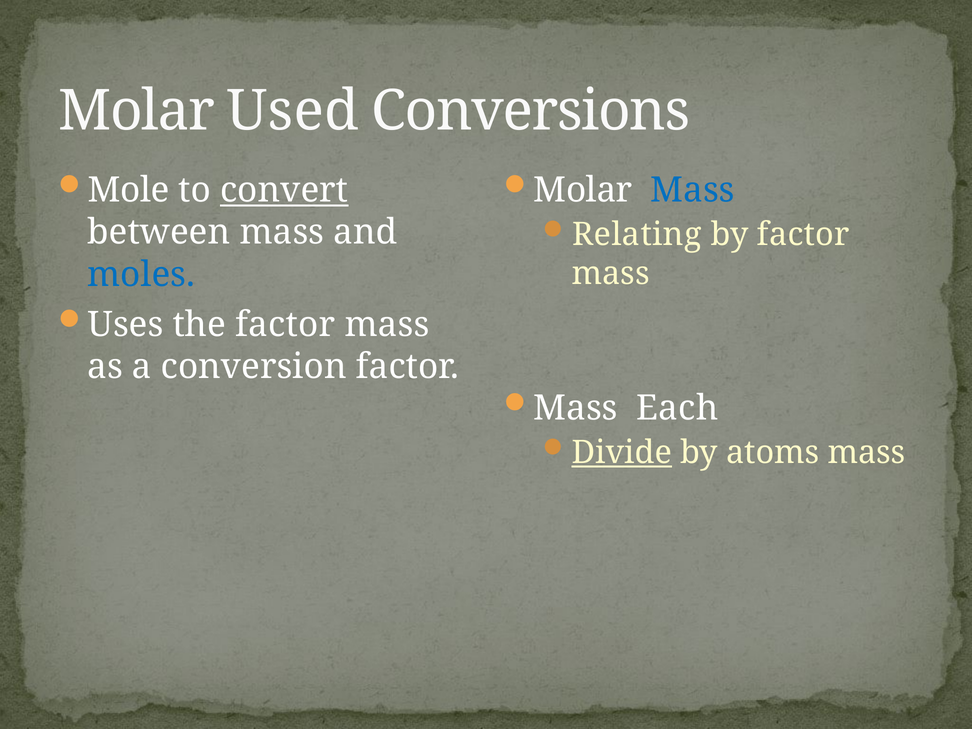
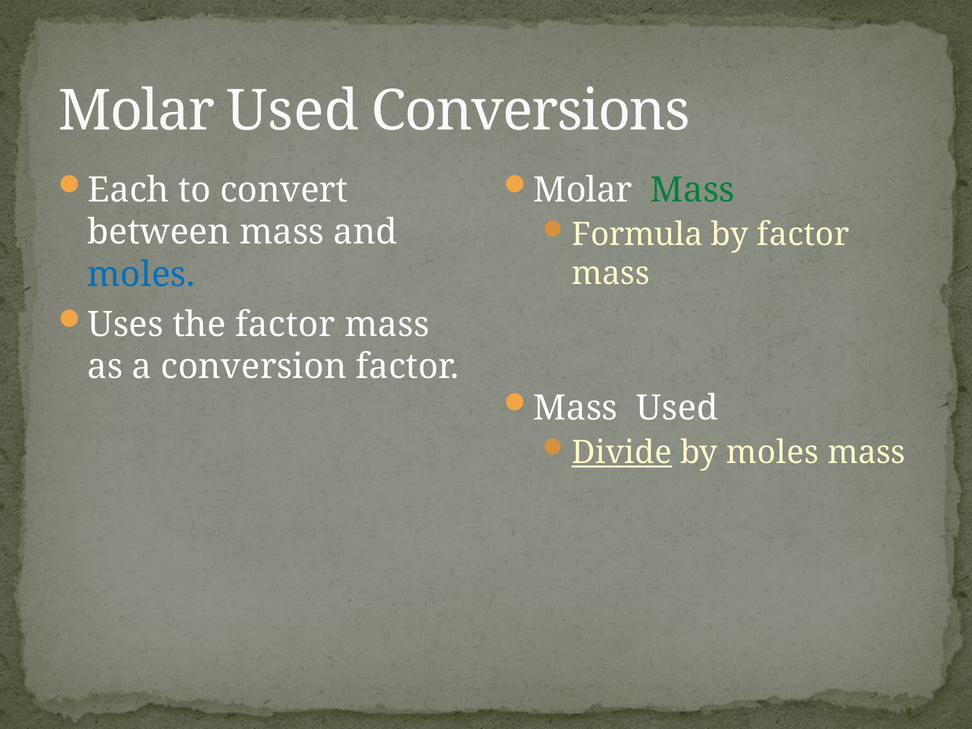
Mole: Mole -> Each
convert underline: present -> none
Mass at (693, 190) colour: blue -> green
Relating: Relating -> Formula
Each at (677, 408): Each -> Used
by atoms: atoms -> moles
